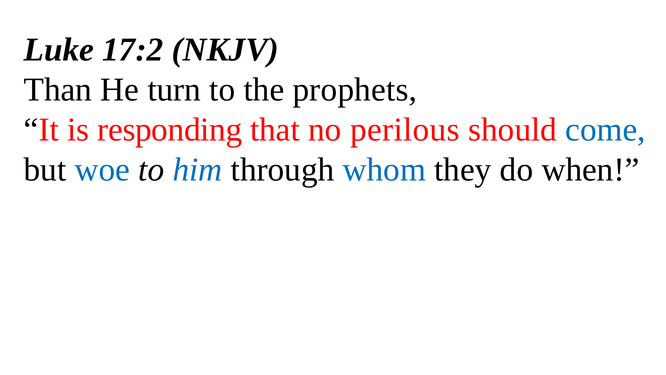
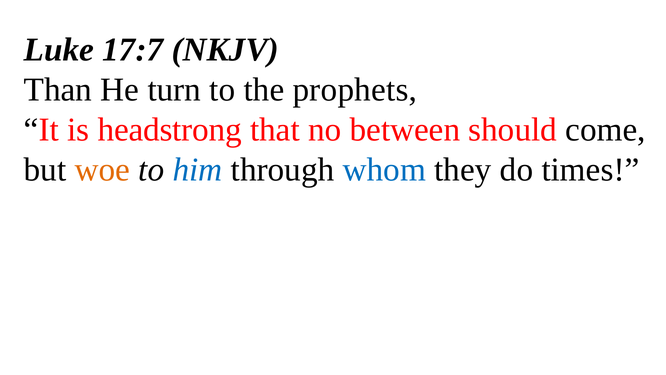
17:2: 17:2 -> 17:7
responding: responding -> headstrong
perilous: perilous -> between
come colour: blue -> black
woe colour: blue -> orange
when: when -> times
